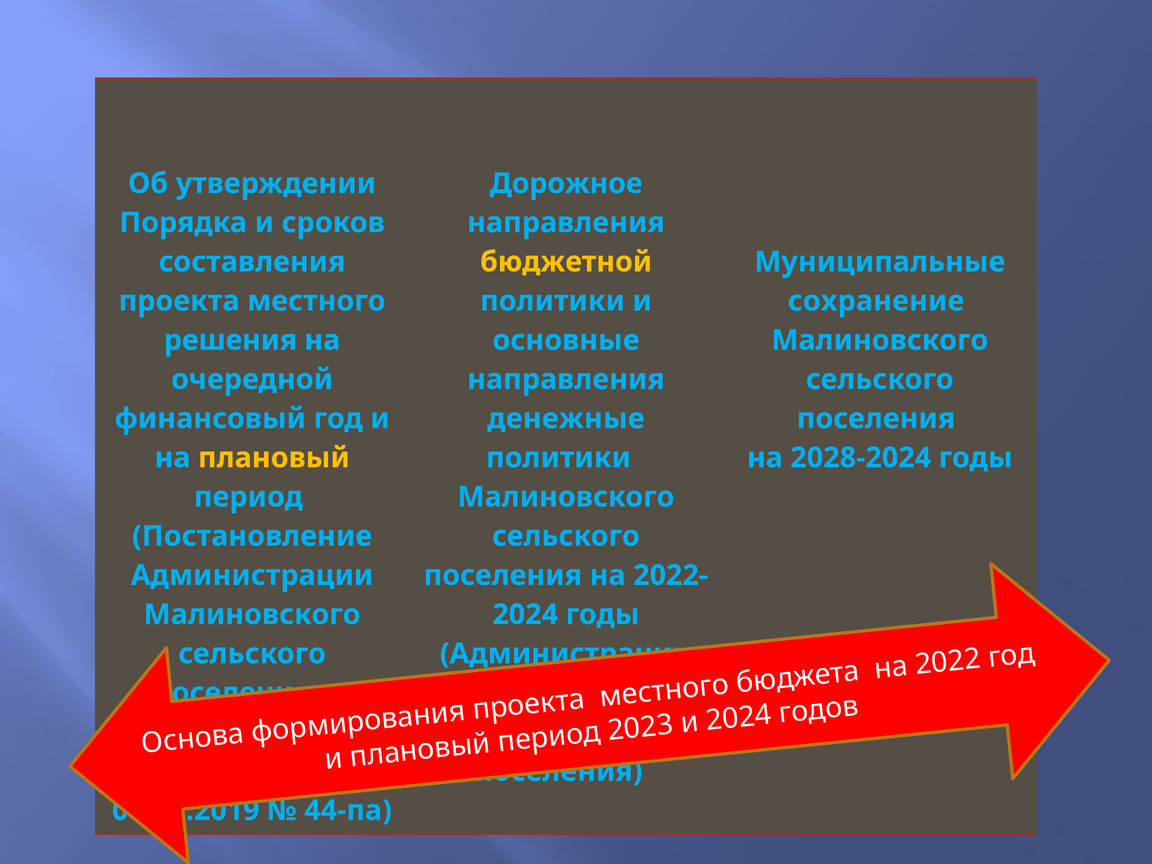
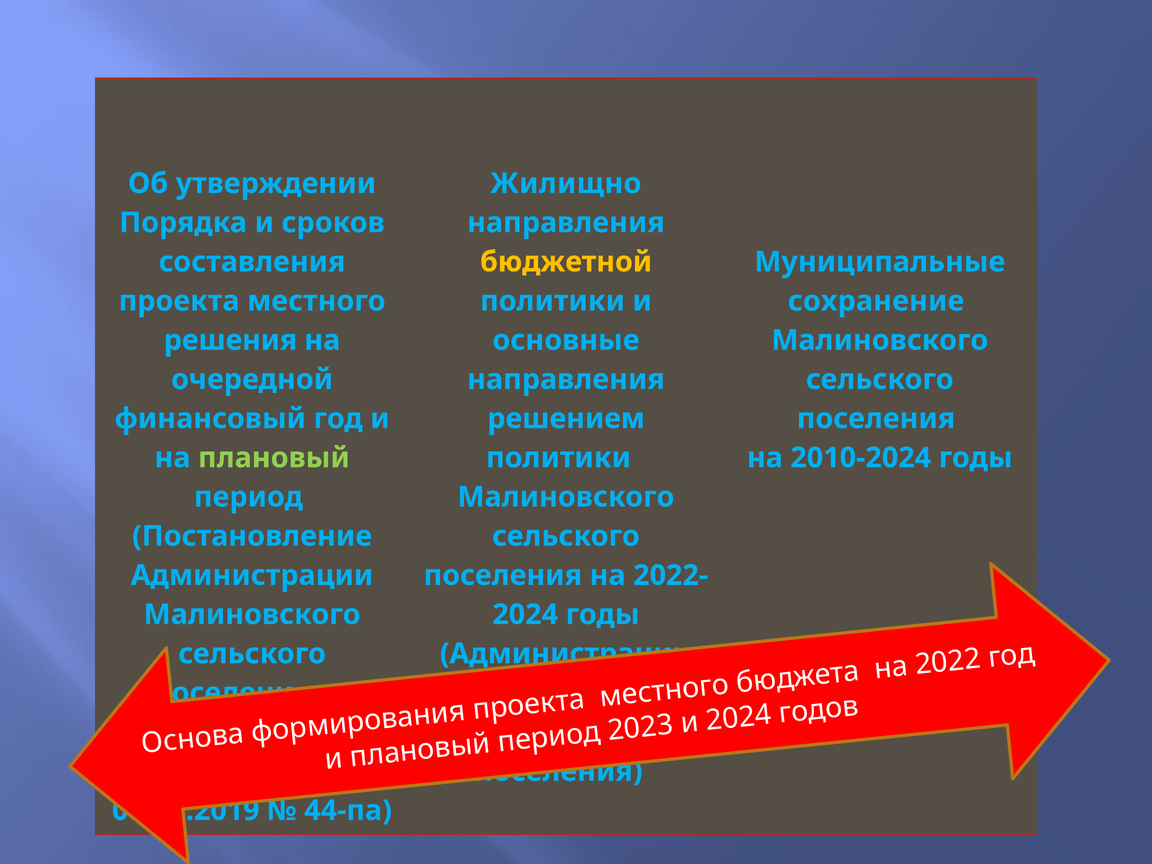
Дорожное: Дорожное -> Жилищно
денежные: денежные -> решением
плановый at (274, 458) colour: yellow -> light green
2028-2024: 2028-2024 -> 2010-2024
